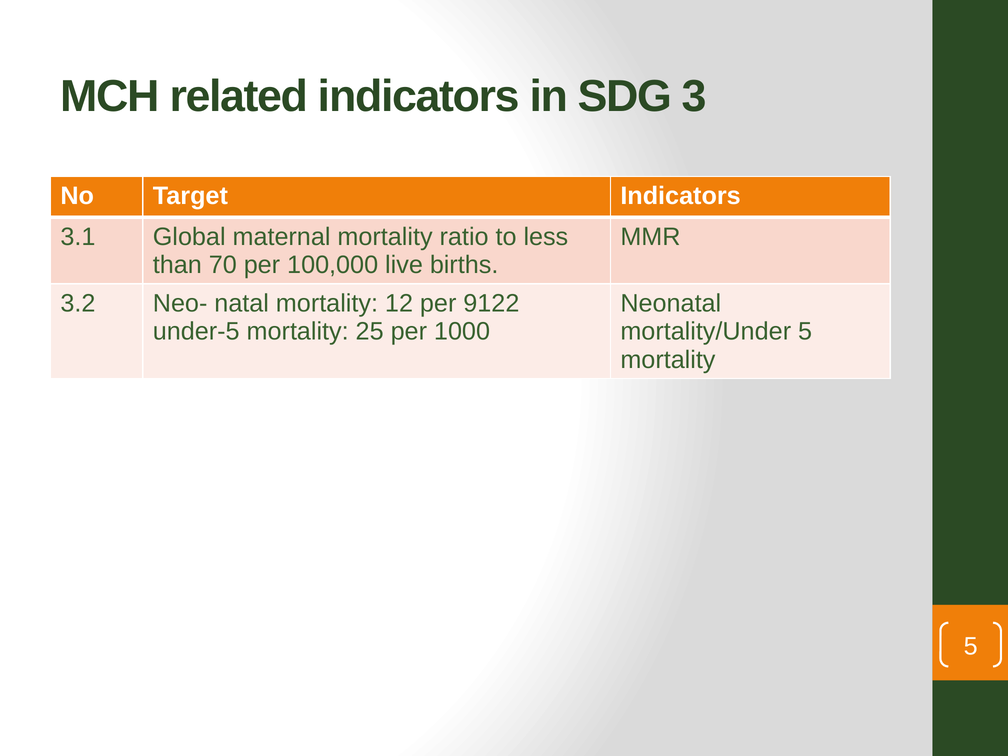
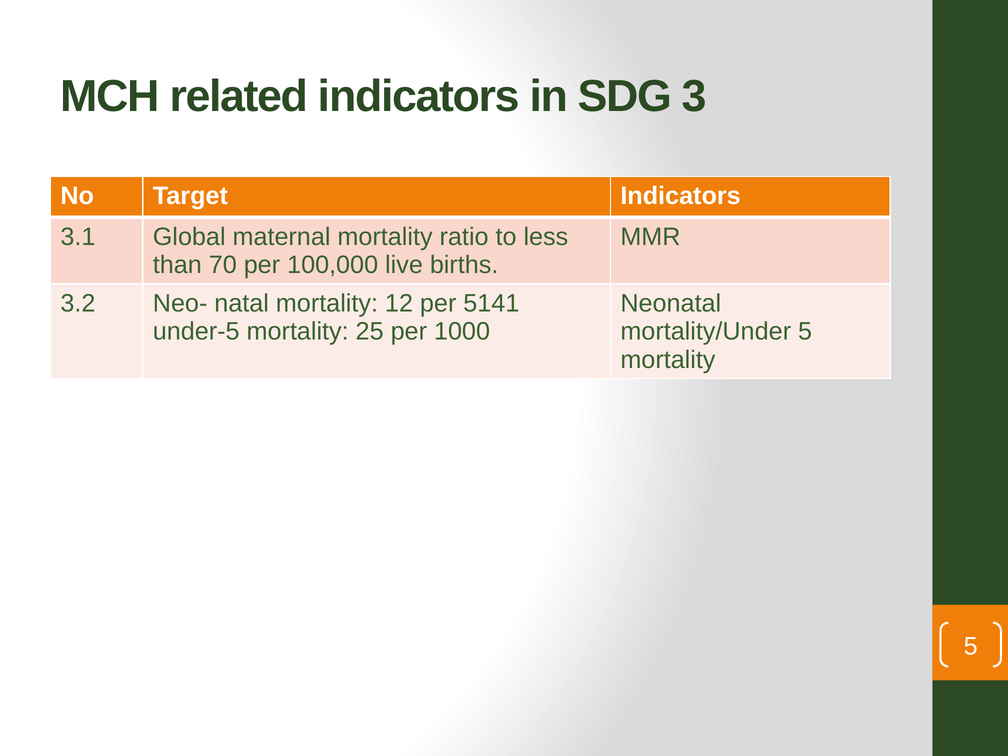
9122: 9122 -> 5141
